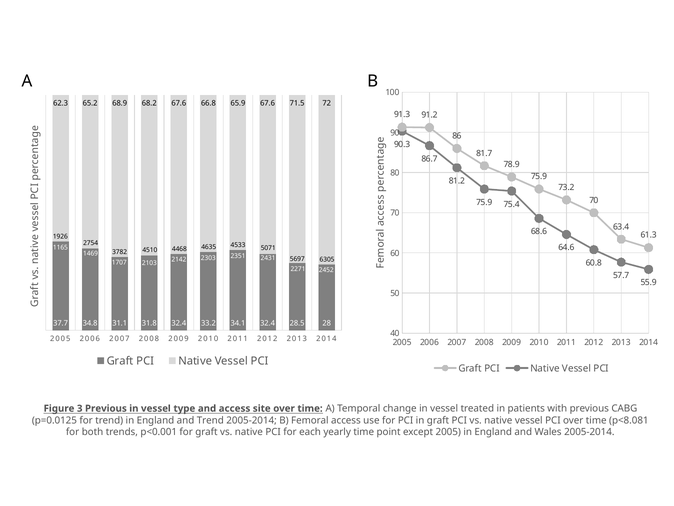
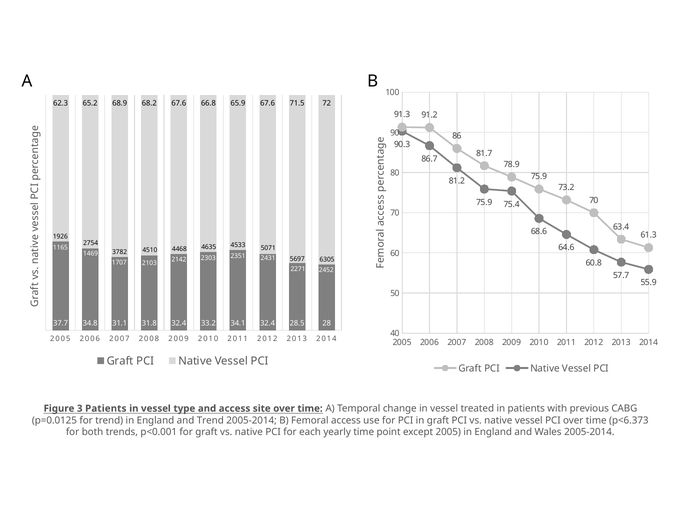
3 Previous: Previous -> Patients
p<8.081: p<8.081 -> p<6.373
